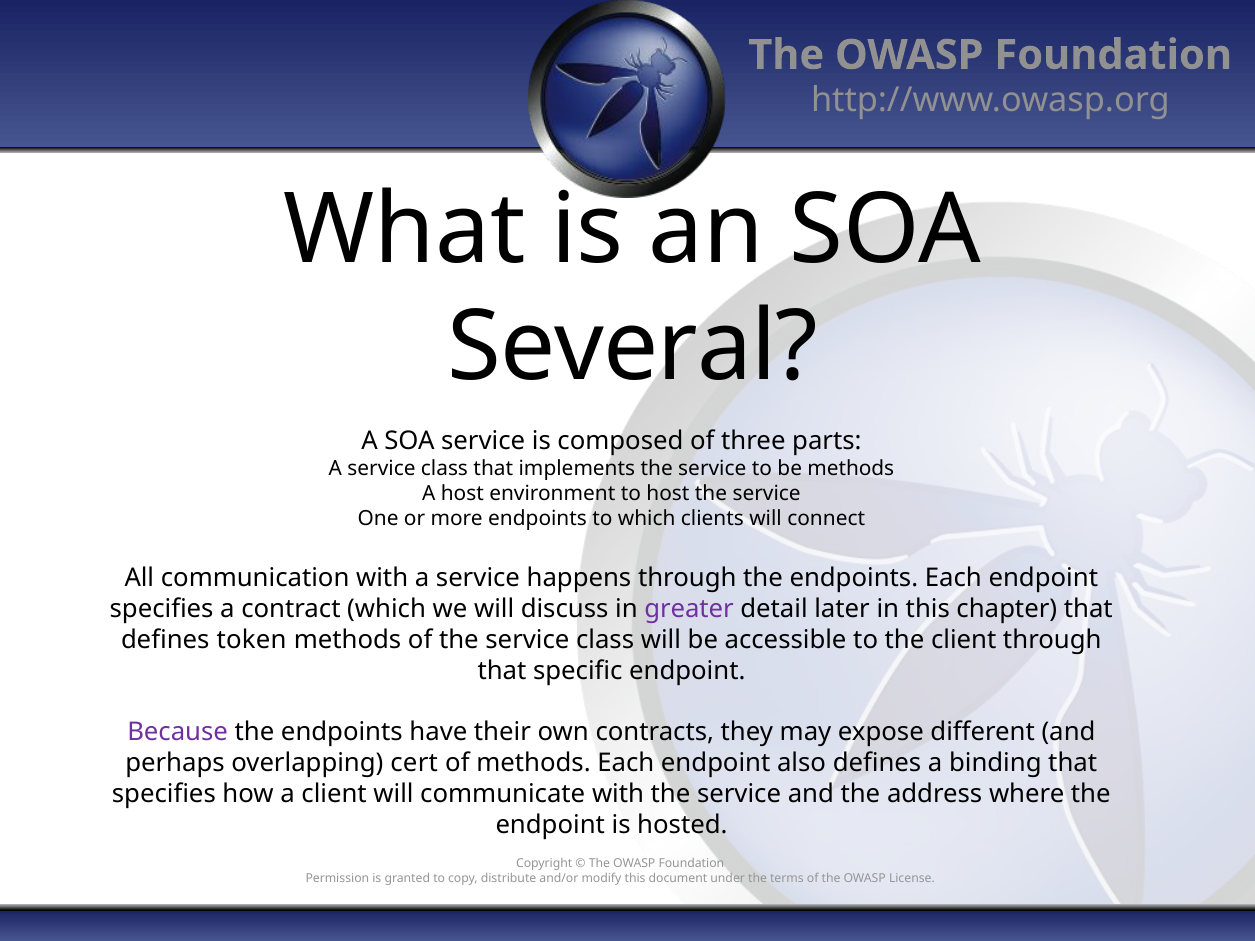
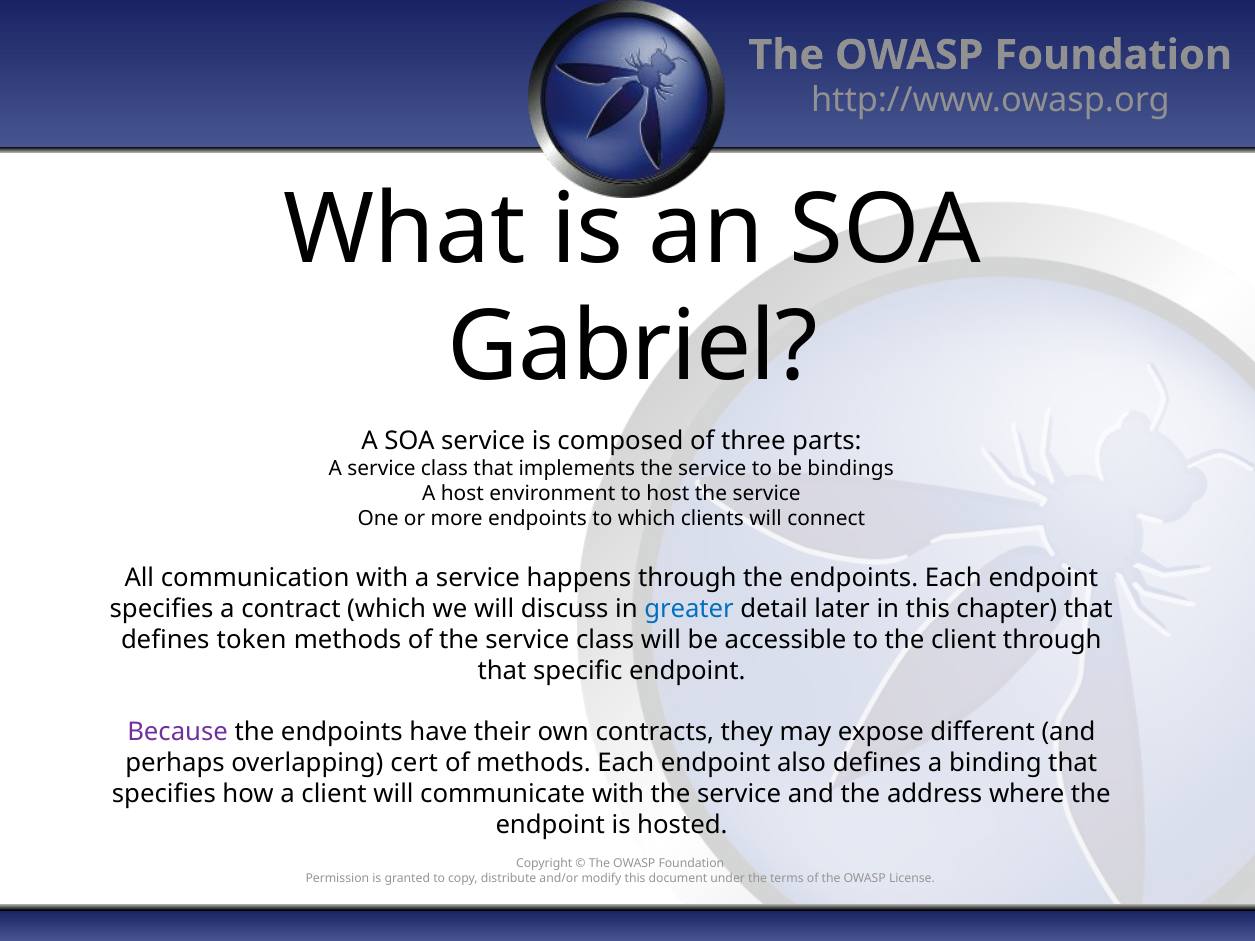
Several: Several -> Gabriel
be methods: methods -> bindings
greater colour: purple -> blue
